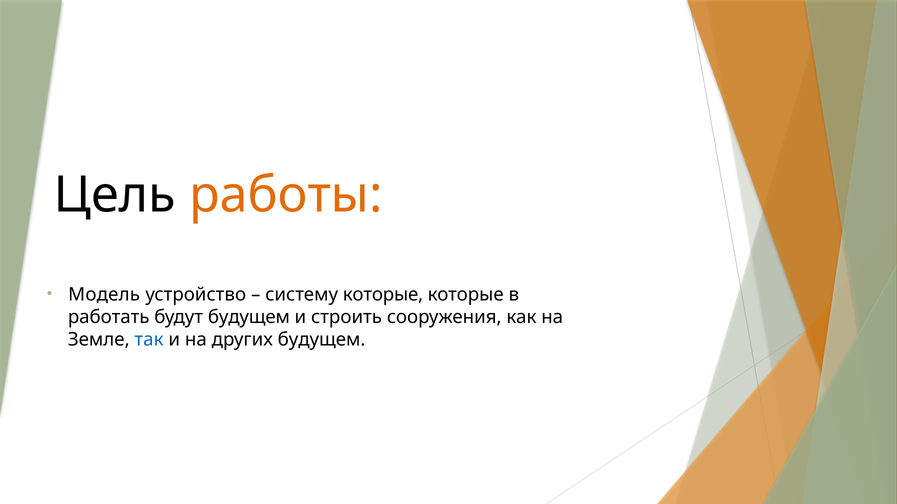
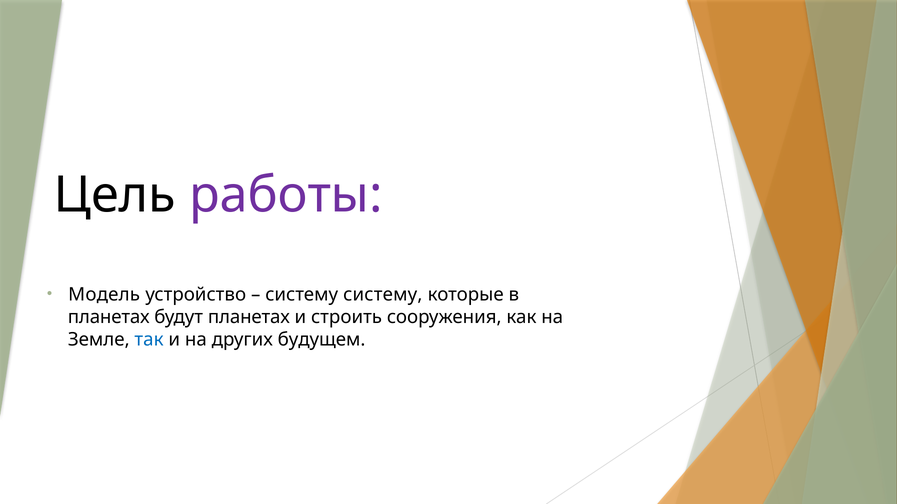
работы colour: orange -> purple
систему которые: которые -> систему
работать at (109, 317): работать -> планетах
будут будущем: будущем -> планетах
